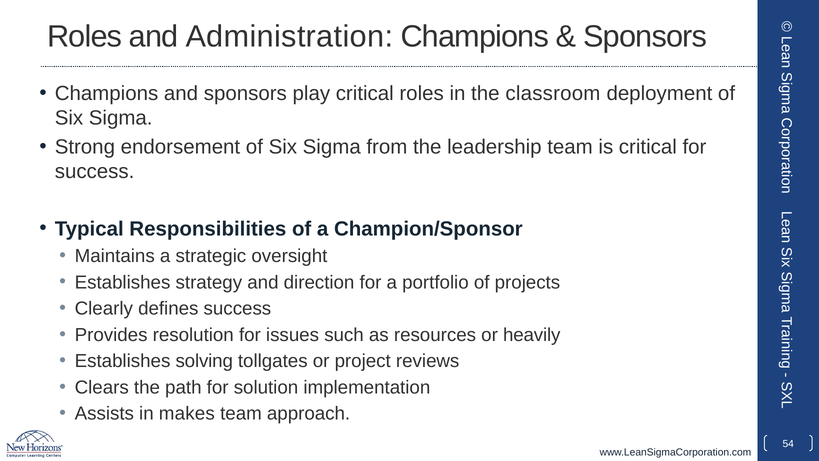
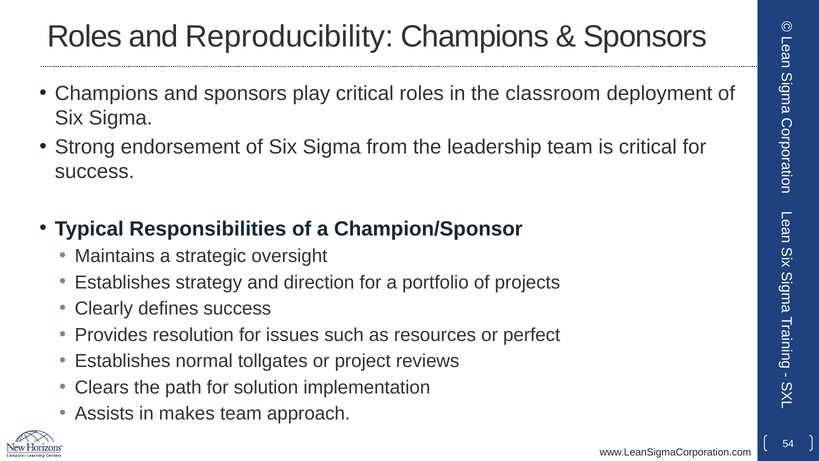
Administration: Administration -> Reproducibility
heavily: heavily -> perfect
solving: solving -> normal
